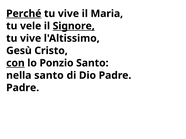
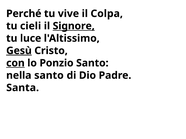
Perché underline: present -> none
Maria: Maria -> Colpa
vele: vele -> cieli
vive at (31, 38): vive -> luce
Gesù underline: none -> present
Padre at (23, 88): Padre -> Santa
